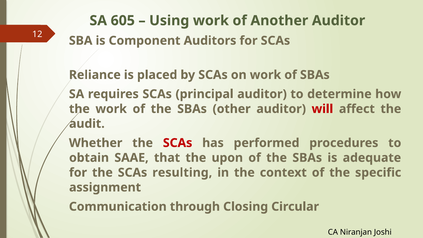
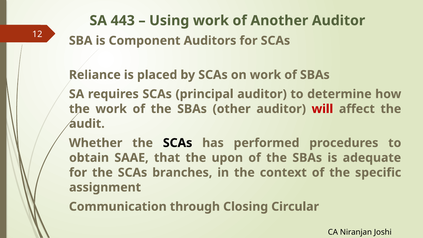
605: 605 -> 443
SCAs at (178, 143) colour: red -> black
resulting: resulting -> branches
